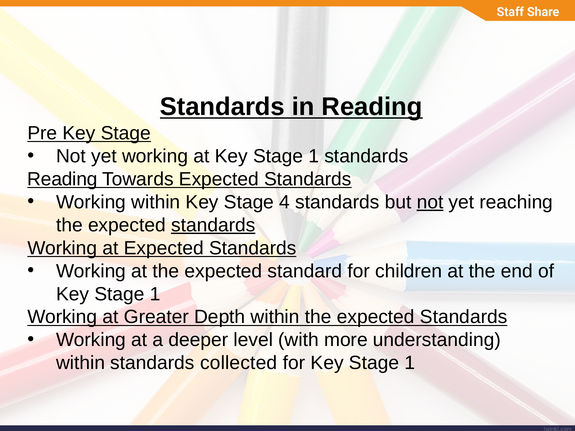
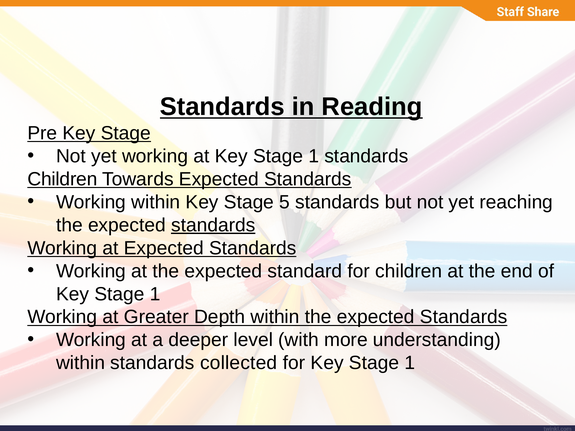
Reading at (62, 179): Reading -> Children
4: 4 -> 5
not at (430, 202) underline: present -> none
